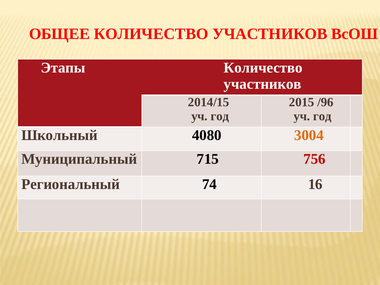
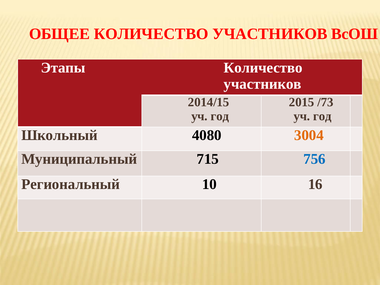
/96: /96 -> /73
756 colour: red -> blue
74: 74 -> 10
